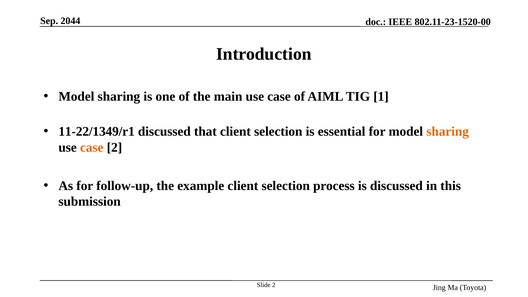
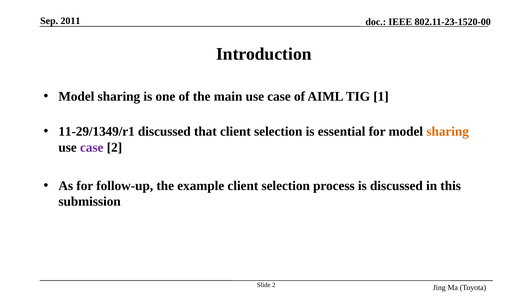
2044: 2044 -> 2011
11-22/1349/r1: 11-22/1349/r1 -> 11-29/1349/r1
case at (92, 147) colour: orange -> purple
